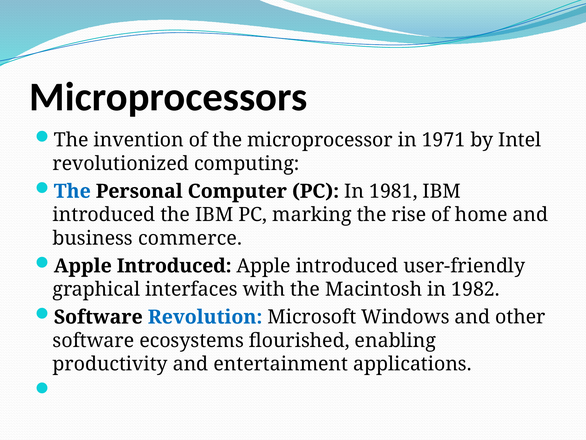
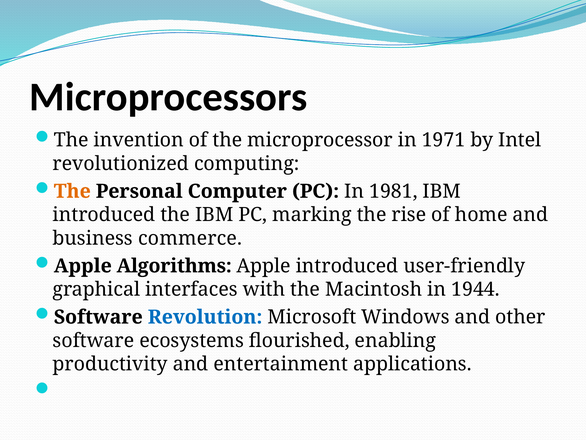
The at (72, 191) colour: blue -> orange
Introduced at (174, 266): Introduced -> Algorithms
1982: 1982 -> 1944
